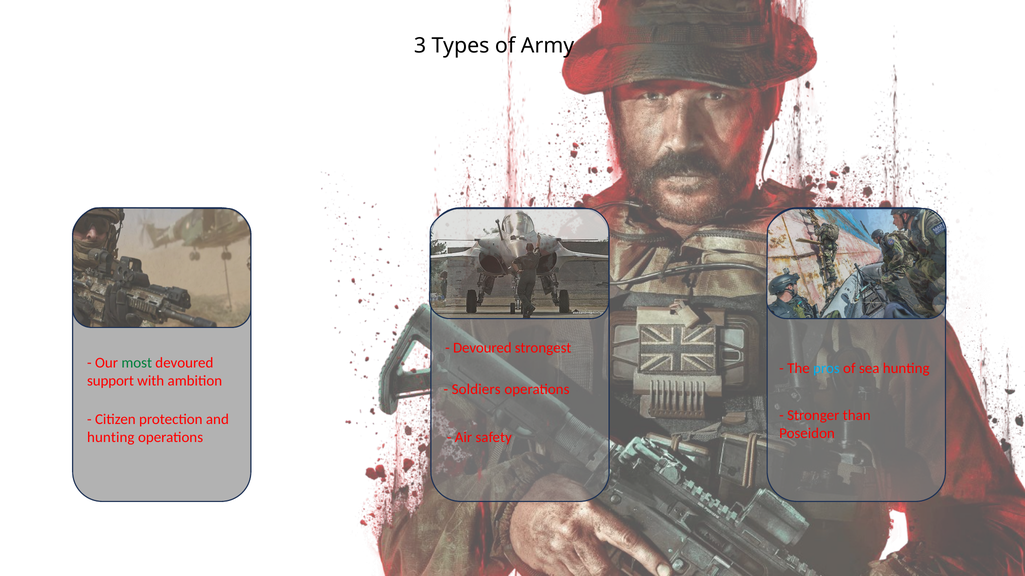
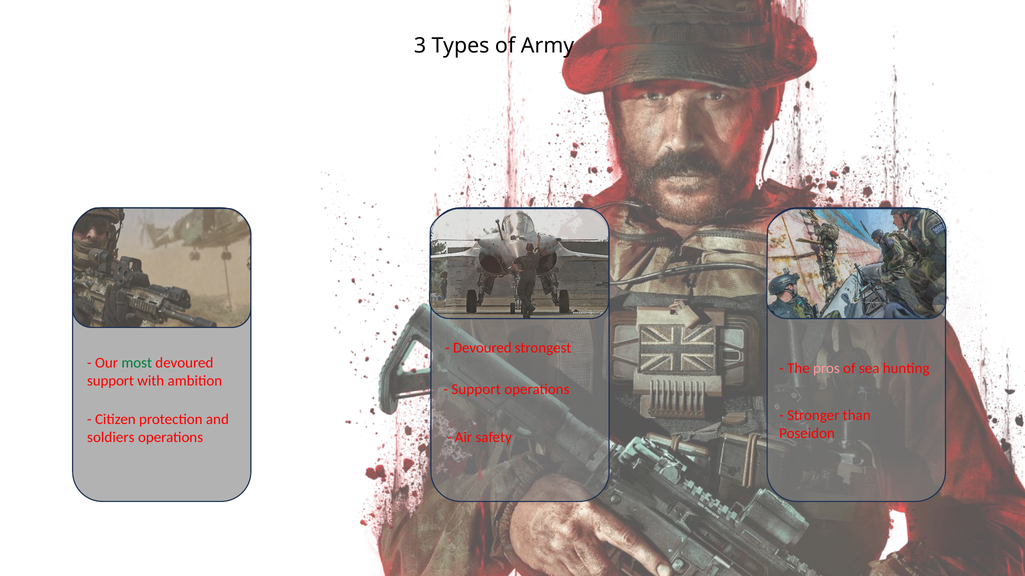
pros colour: light blue -> pink
Soldiers at (476, 390): Soldiers -> Support
hunting at (111, 438): hunting -> soldiers
